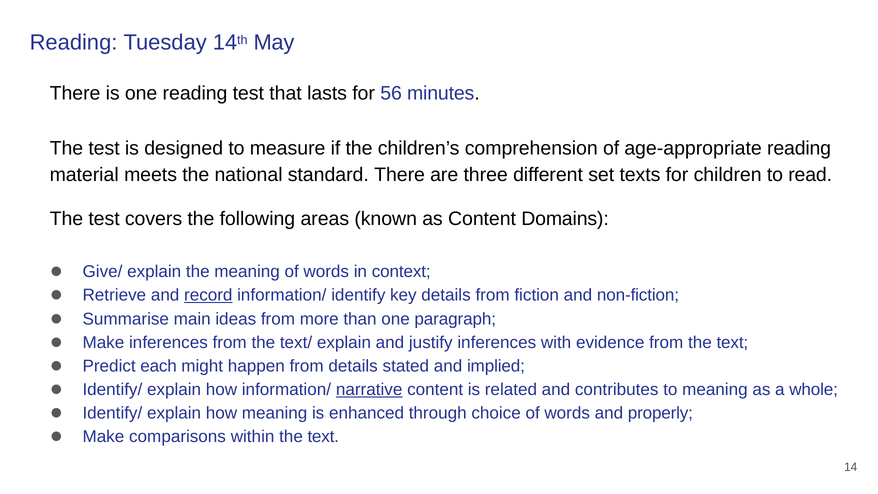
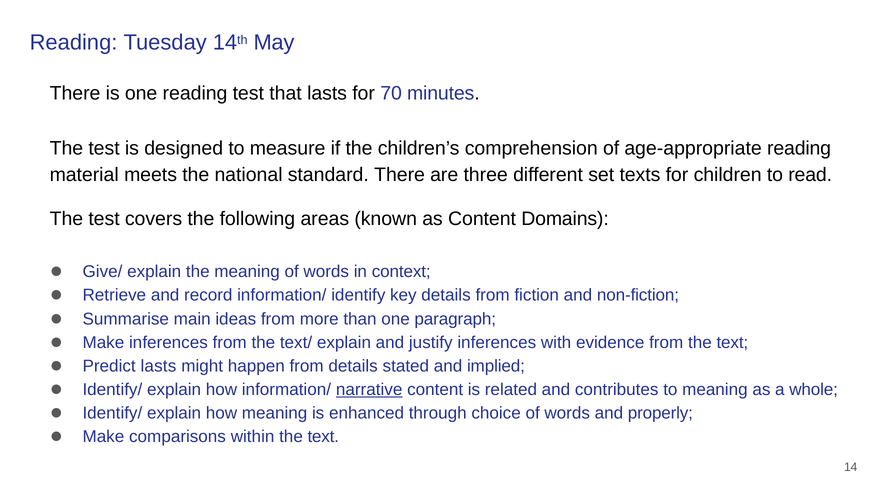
56: 56 -> 70
record underline: present -> none
Predict each: each -> lasts
